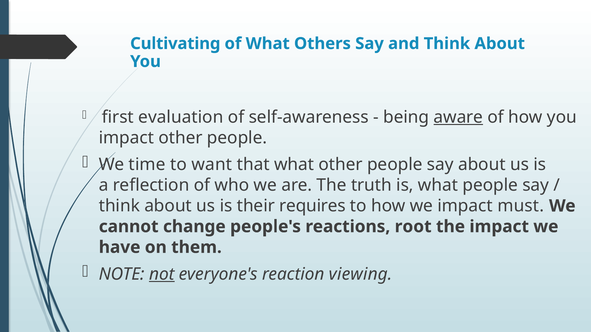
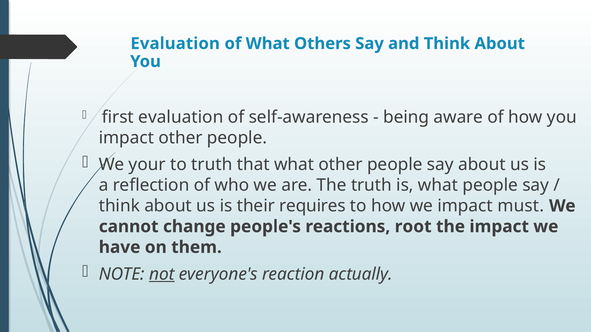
Cultivating at (175, 44): Cultivating -> Evaluation
aware underline: present -> none
time: time -> your
to want: want -> truth
viewing: viewing -> actually
